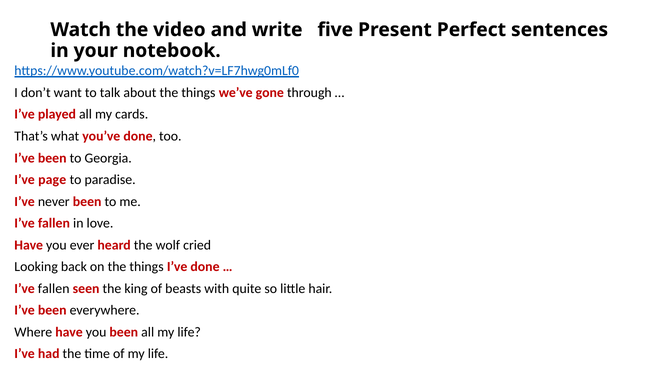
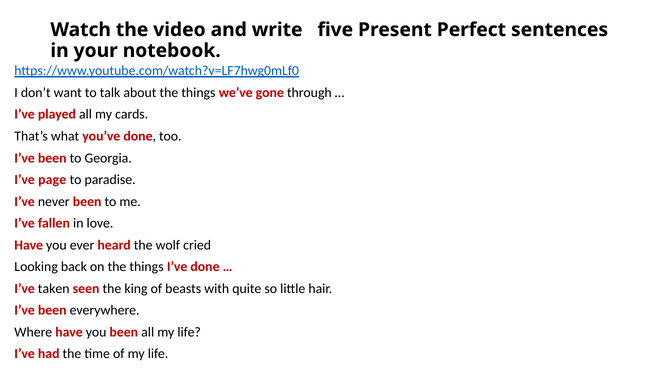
fallen at (54, 288): fallen -> taken
